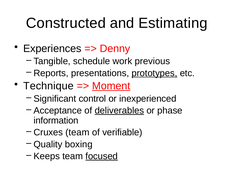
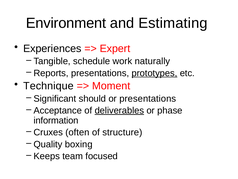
Constructed: Constructed -> Environment
Denny: Denny -> Expert
previous: previous -> naturally
Moment underline: present -> none
control: control -> should
or inexperienced: inexperienced -> presentations
Cruxes team: team -> often
verifiable: verifiable -> structure
focused underline: present -> none
